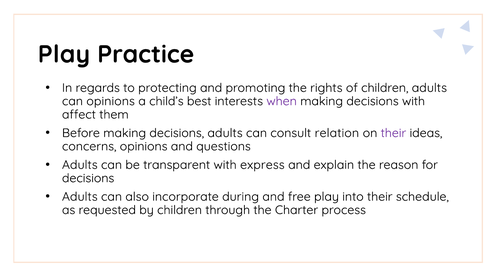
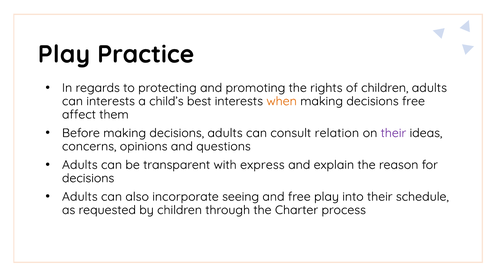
can opinions: opinions -> interests
when colour: purple -> orange
decisions with: with -> free
during: during -> seeing
